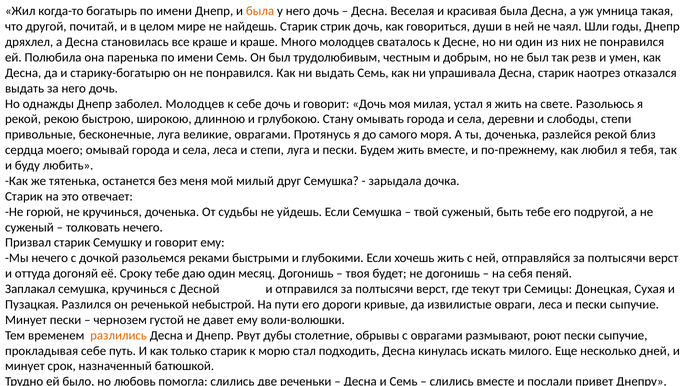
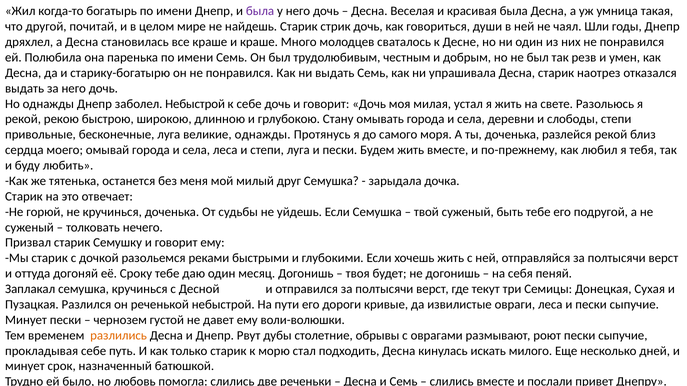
была at (260, 11) colour: orange -> purple
заболел Молодцев: Молодцев -> Небыстрой
великие оврагами: оврагами -> однажды
Мы нечего: нечего -> старик
